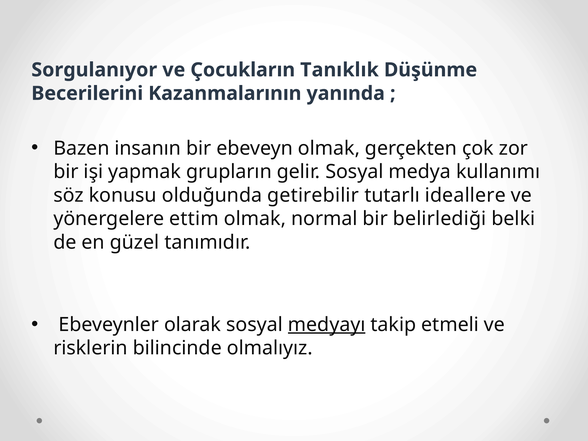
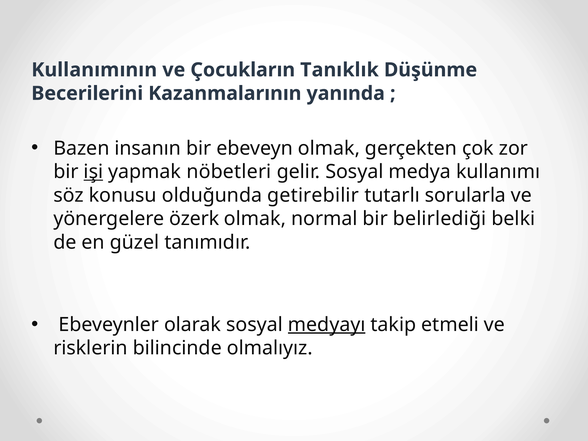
Sorgulanıyor: Sorgulanıyor -> Kullanımının
işi underline: none -> present
grupların: grupların -> nöbetleri
ideallere: ideallere -> sorularla
ettim: ettim -> özerk
